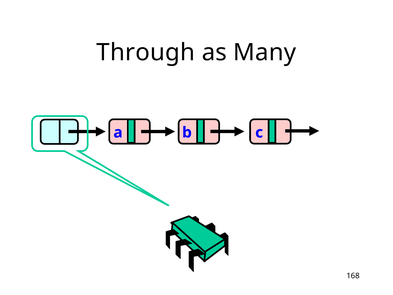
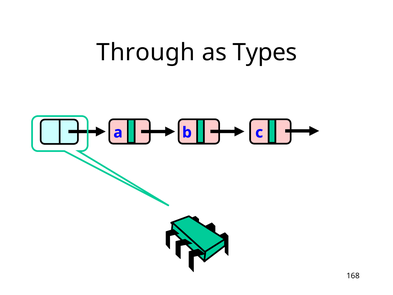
Many: Many -> Types
